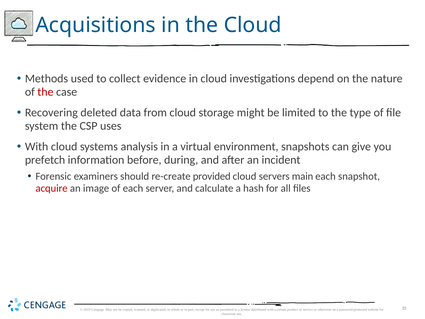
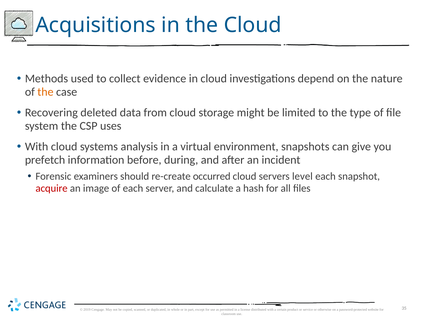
the at (45, 92) colour: red -> orange
provided: provided -> occurred
main: main -> level
